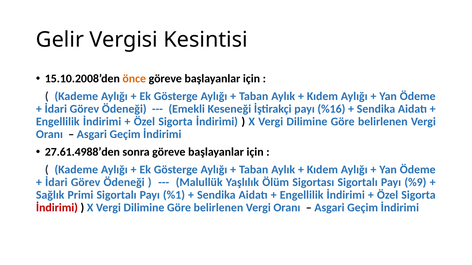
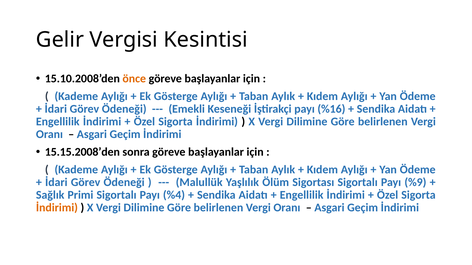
27.61.4988’den: 27.61.4988’den -> 15.15.2008’den
%1: %1 -> %4
İndirimi at (57, 208) colour: red -> orange
